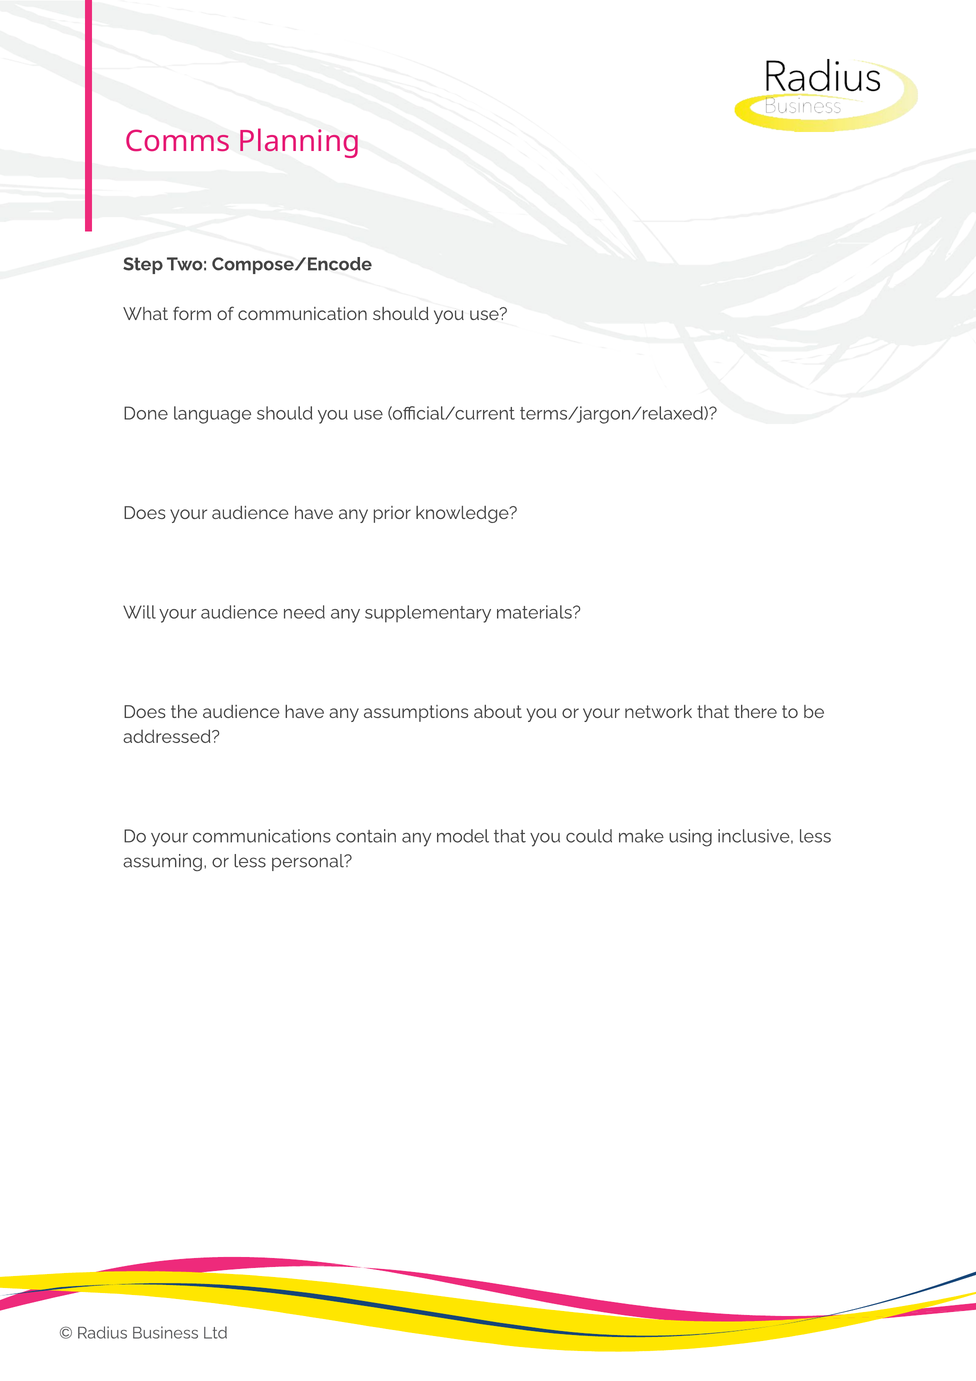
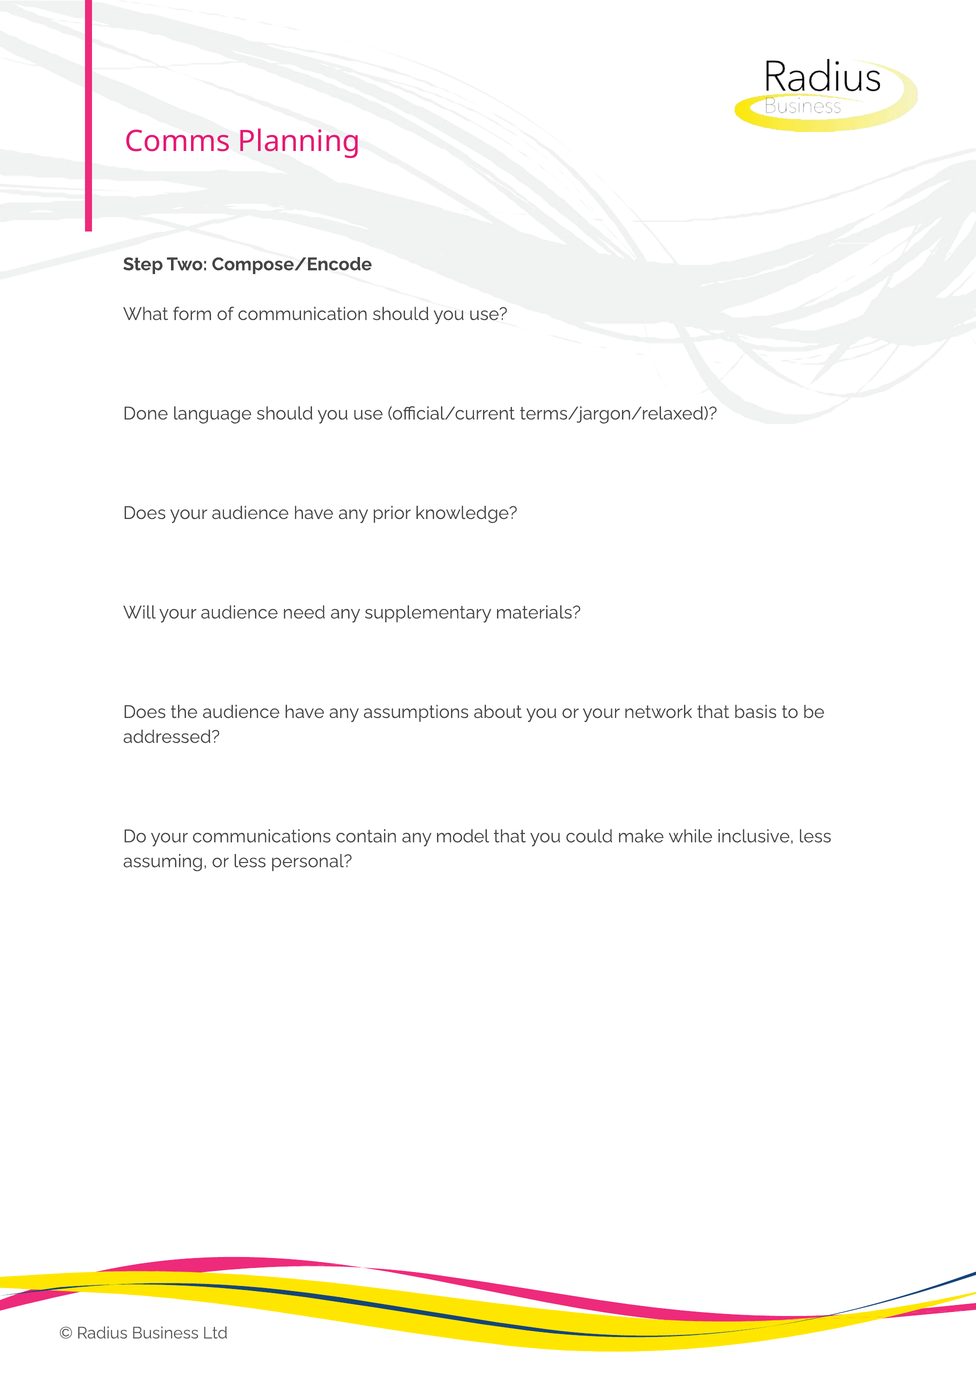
there: there -> basis
using: using -> while
